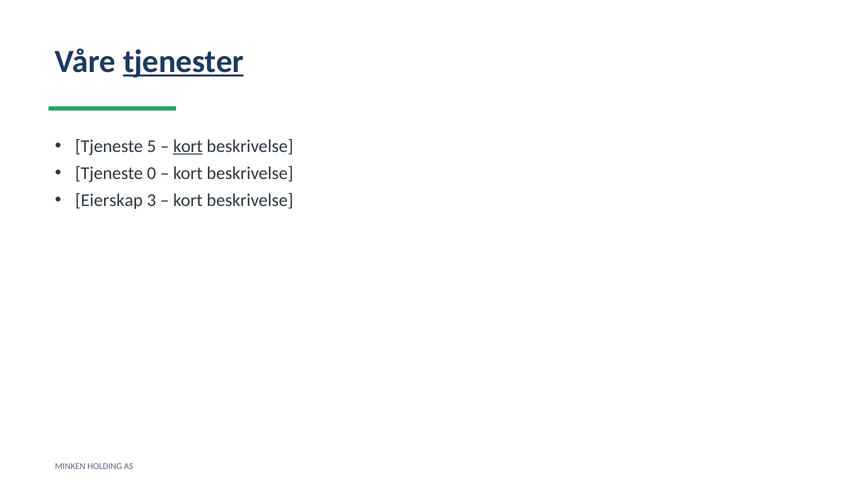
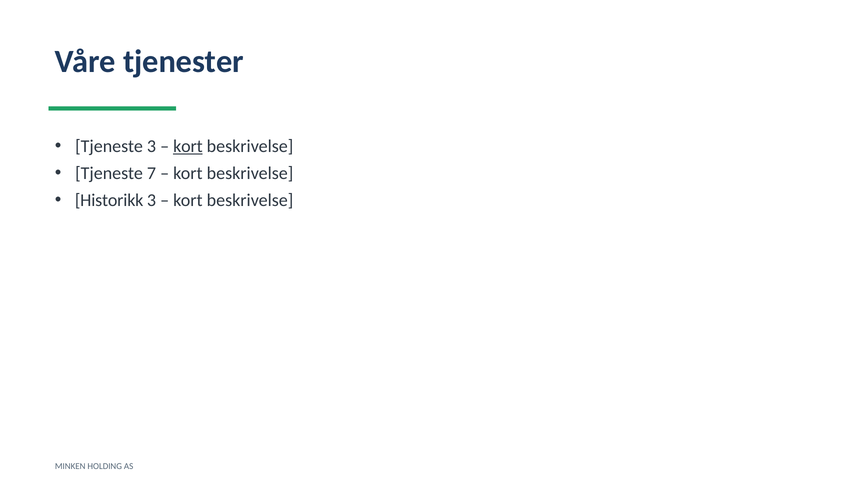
tjenester underline: present -> none
Tjeneste 5: 5 -> 3
0: 0 -> 7
Eierskap: Eierskap -> Historikk
